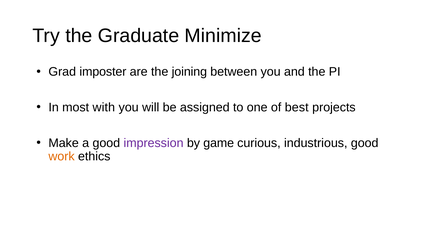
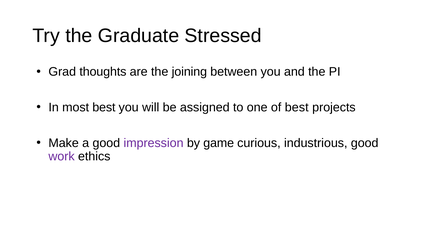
Minimize: Minimize -> Stressed
imposter: imposter -> thoughts
most with: with -> best
work colour: orange -> purple
